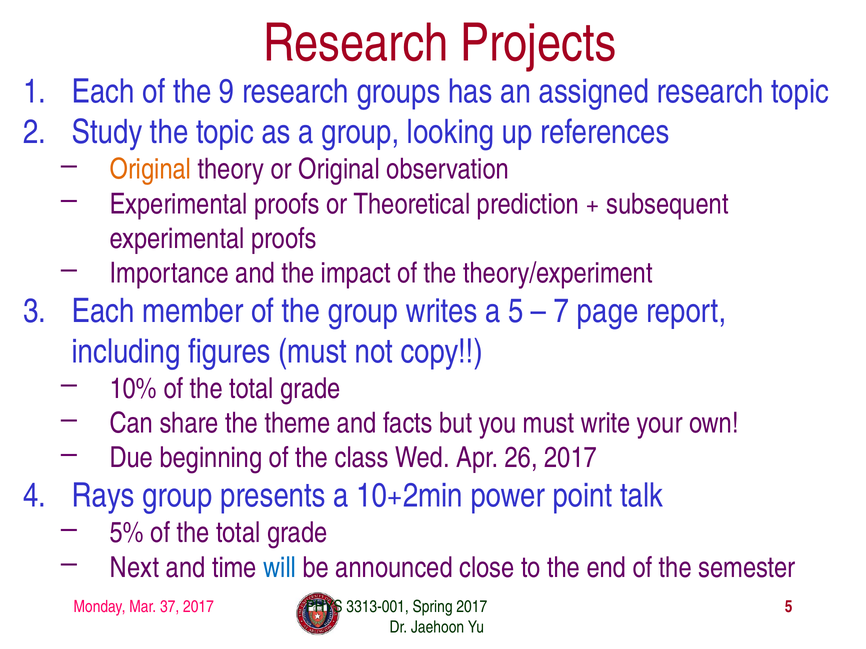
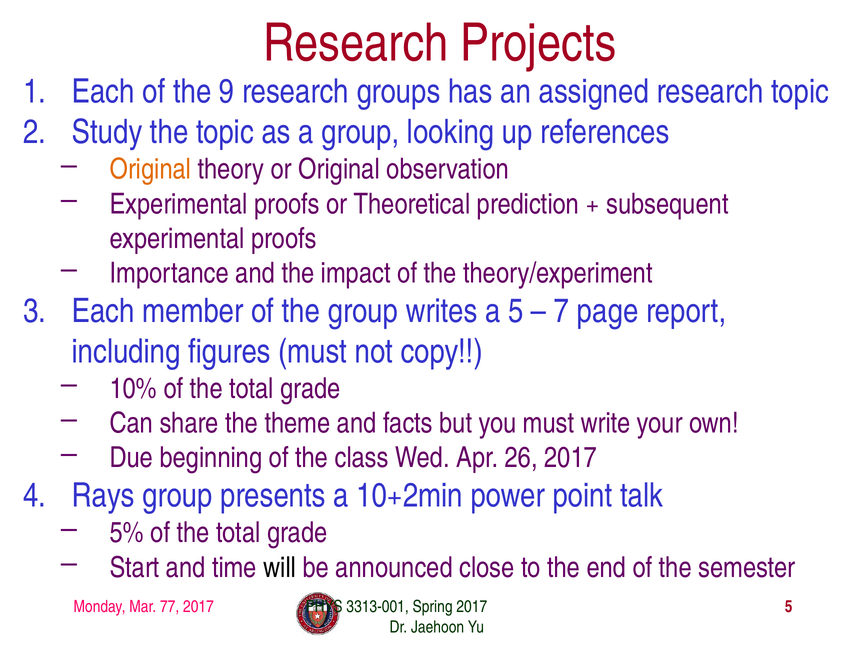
Next: Next -> Start
will colour: blue -> black
37: 37 -> 77
